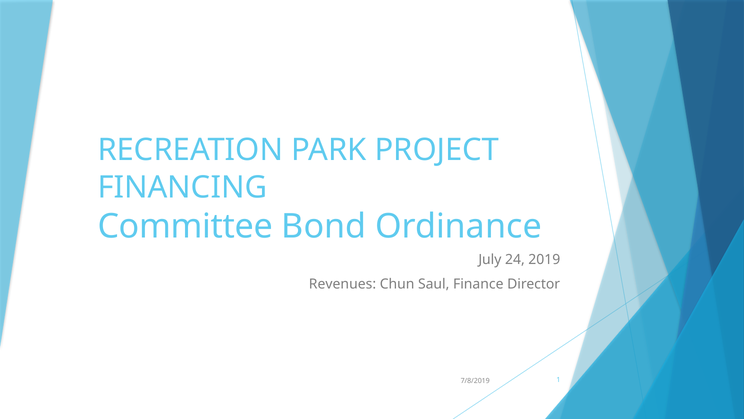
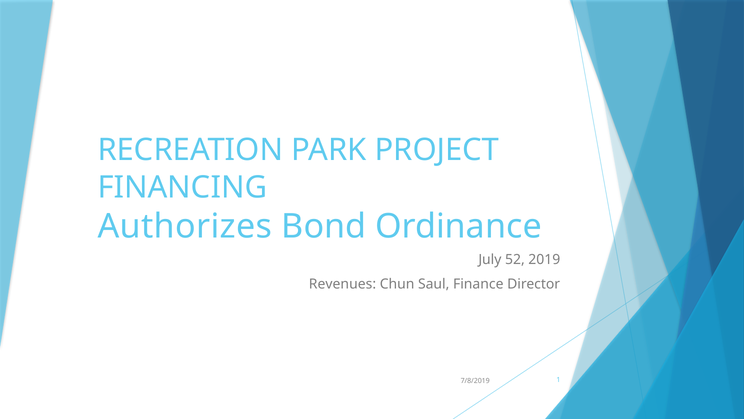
Committee: Committee -> Authorizes
24: 24 -> 52
